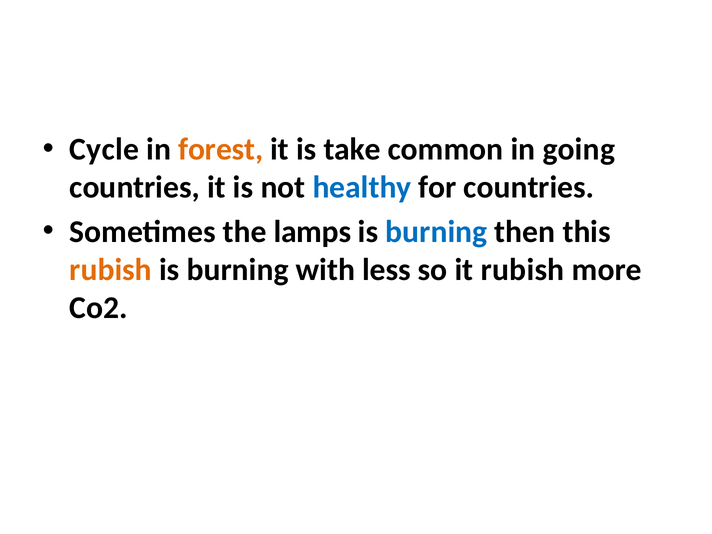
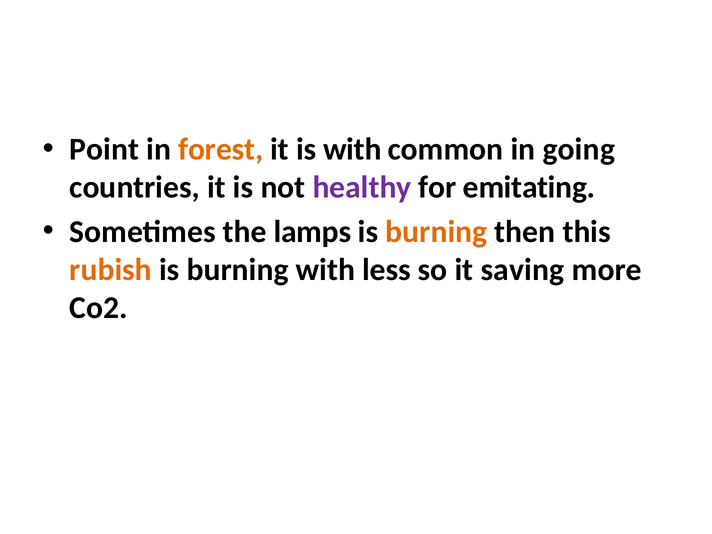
Cycle: Cycle -> Point
is take: take -> with
healthy colour: blue -> purple
for countries: countries -> emitating
burning at (436, 232) colour: blue -> orange
it rubish: rubish -> saving
